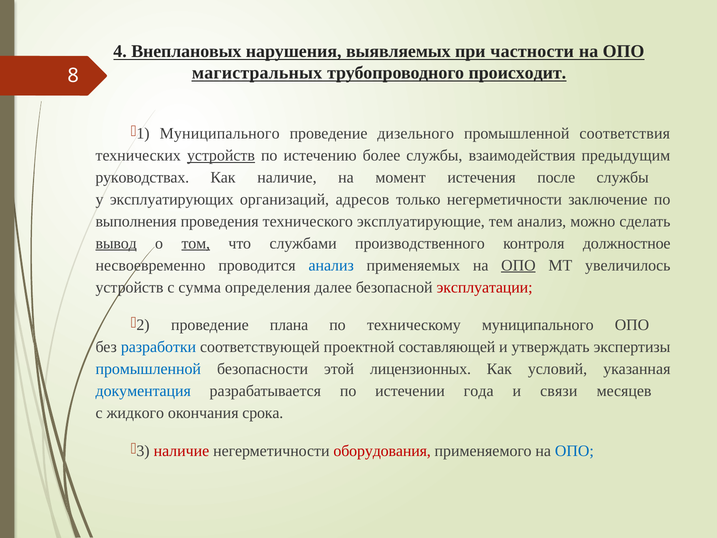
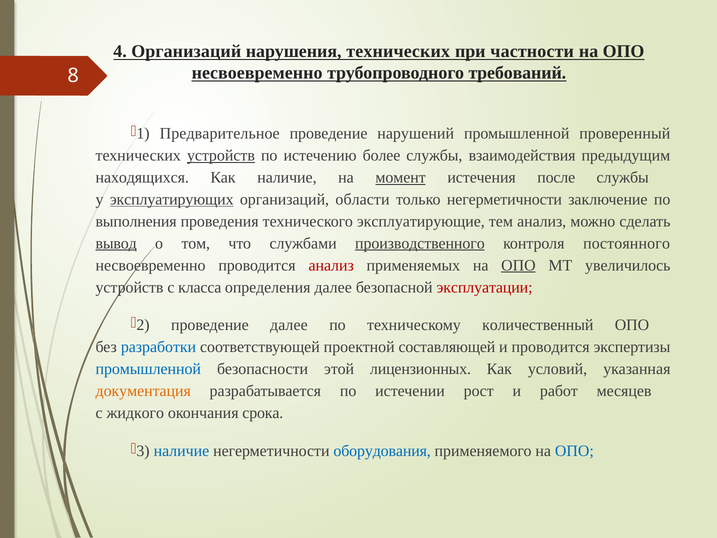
4 Внеплановых: Внеплановых -> Организаций
нарушения выявляемых: выявляемых -> технических
магистральных at (257, 73): магистральных -> несвоевременно
происходит: происходит -> требований
Муниципального at (220, 133): Муниципального -> Предварительное
дизельного: дизельного -> нарушений
соответствия: соответствия -> проверенный
руководствах: руководствах -> находящихся
момент underline: none -> present
эксплуатирующих underline: none -> present
адресов: адресов -> области
том underline: present -> none
производственного underline: none -> present
должностное: должностное -> постоянного
анализ at (331, 265) colour: blue -> red
сумма: сумма -> класса
проведение плана: плана -> далее
техническому муниципального: муниципального -> количественный
и утверждать: утверждать -> проводится
документация colour: blue -> orange
года: года -> рост
связи: связи -> работ
наличие at (181, 451) colour: red -> blue
оборудования colour: red -> blue
